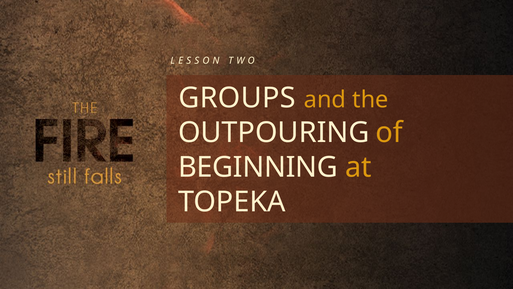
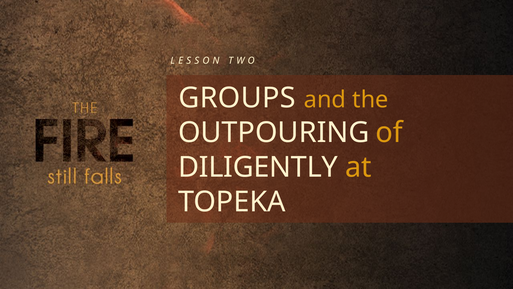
BEGINNING: BEGINNING -> DILIGENTLY
